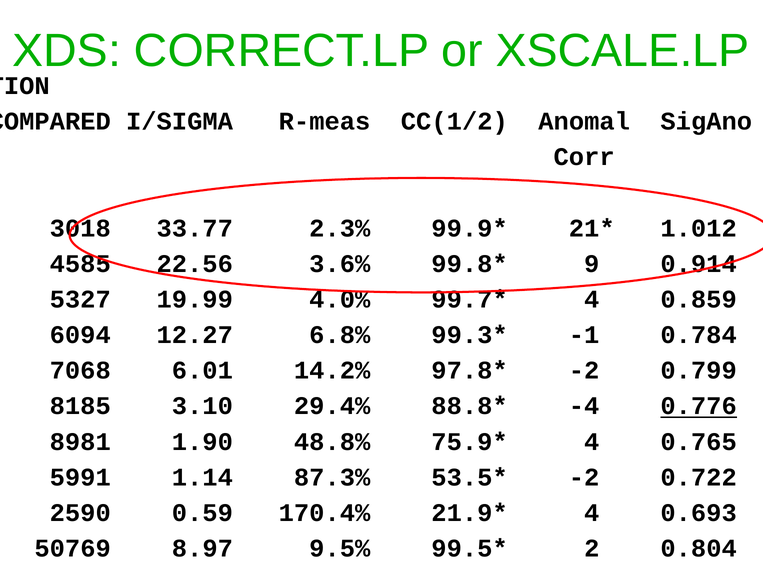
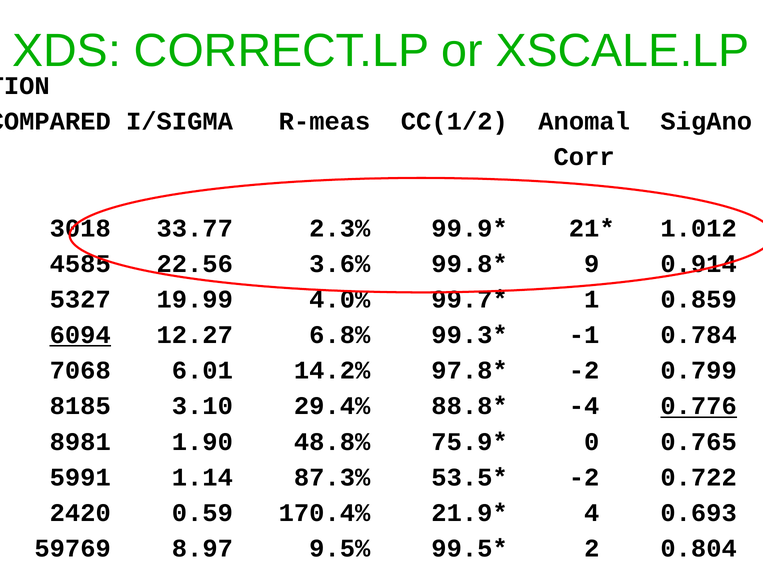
4 at (592, 299): 4 -> 1
6094 underline: none -> present
4 at (592, 442): 4 -> 0
2590: 2590 -> 2420
50769: 50769 -> 59769
